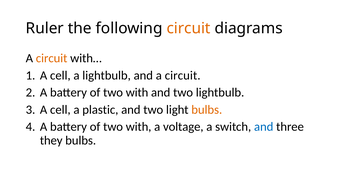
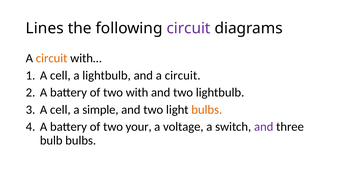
Ruler: Ruler -> Lines
circuit at (189, 28) colour: orange -> purple
plastic: plastic -> simple
with at (139, 127): with -> your
and at (264, 127) colour: blue -> purple
they: they -> bulb
